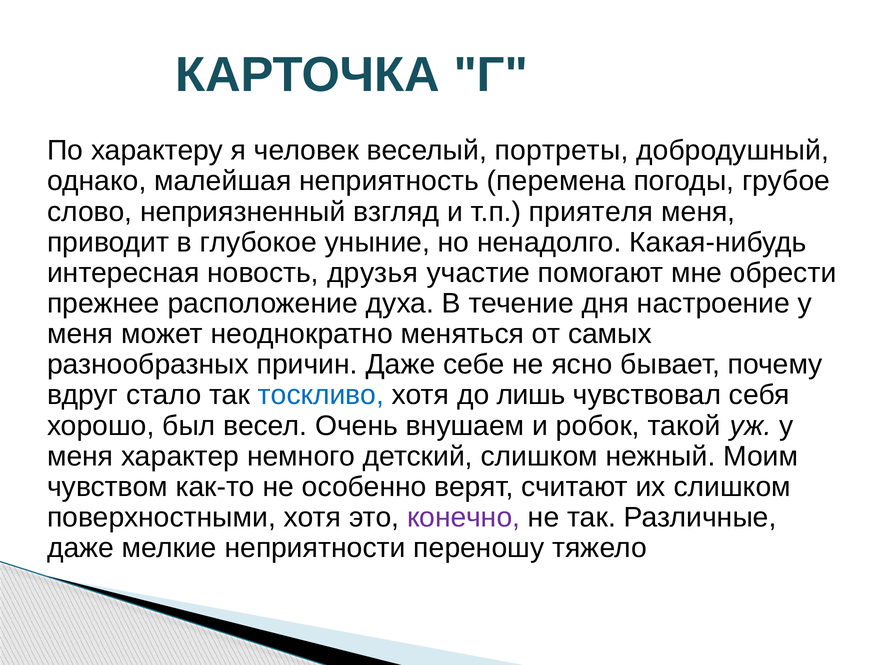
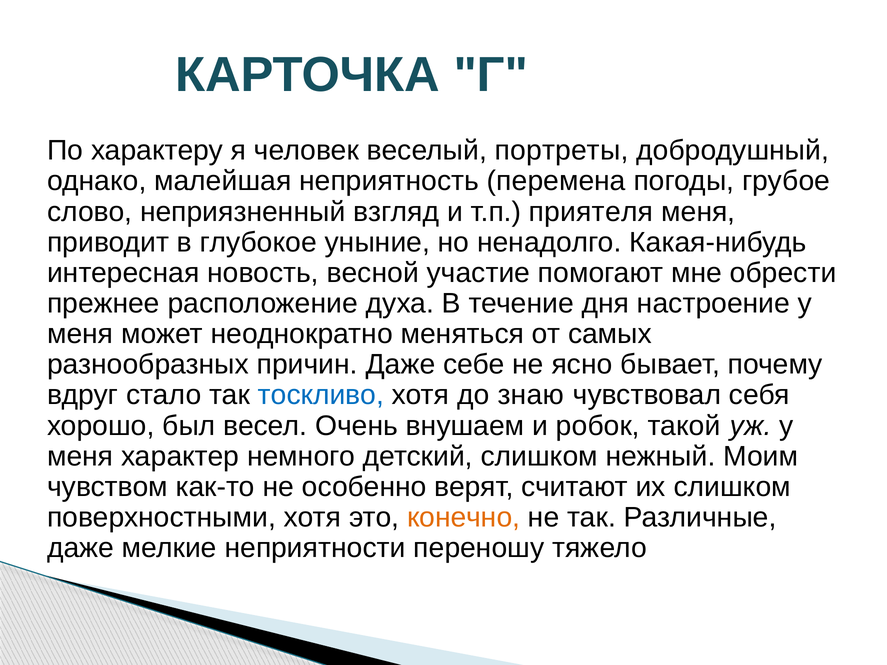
друзья: друзья -> весной
лишь: лишь -> знаю
конечно colour: purple -> orange
